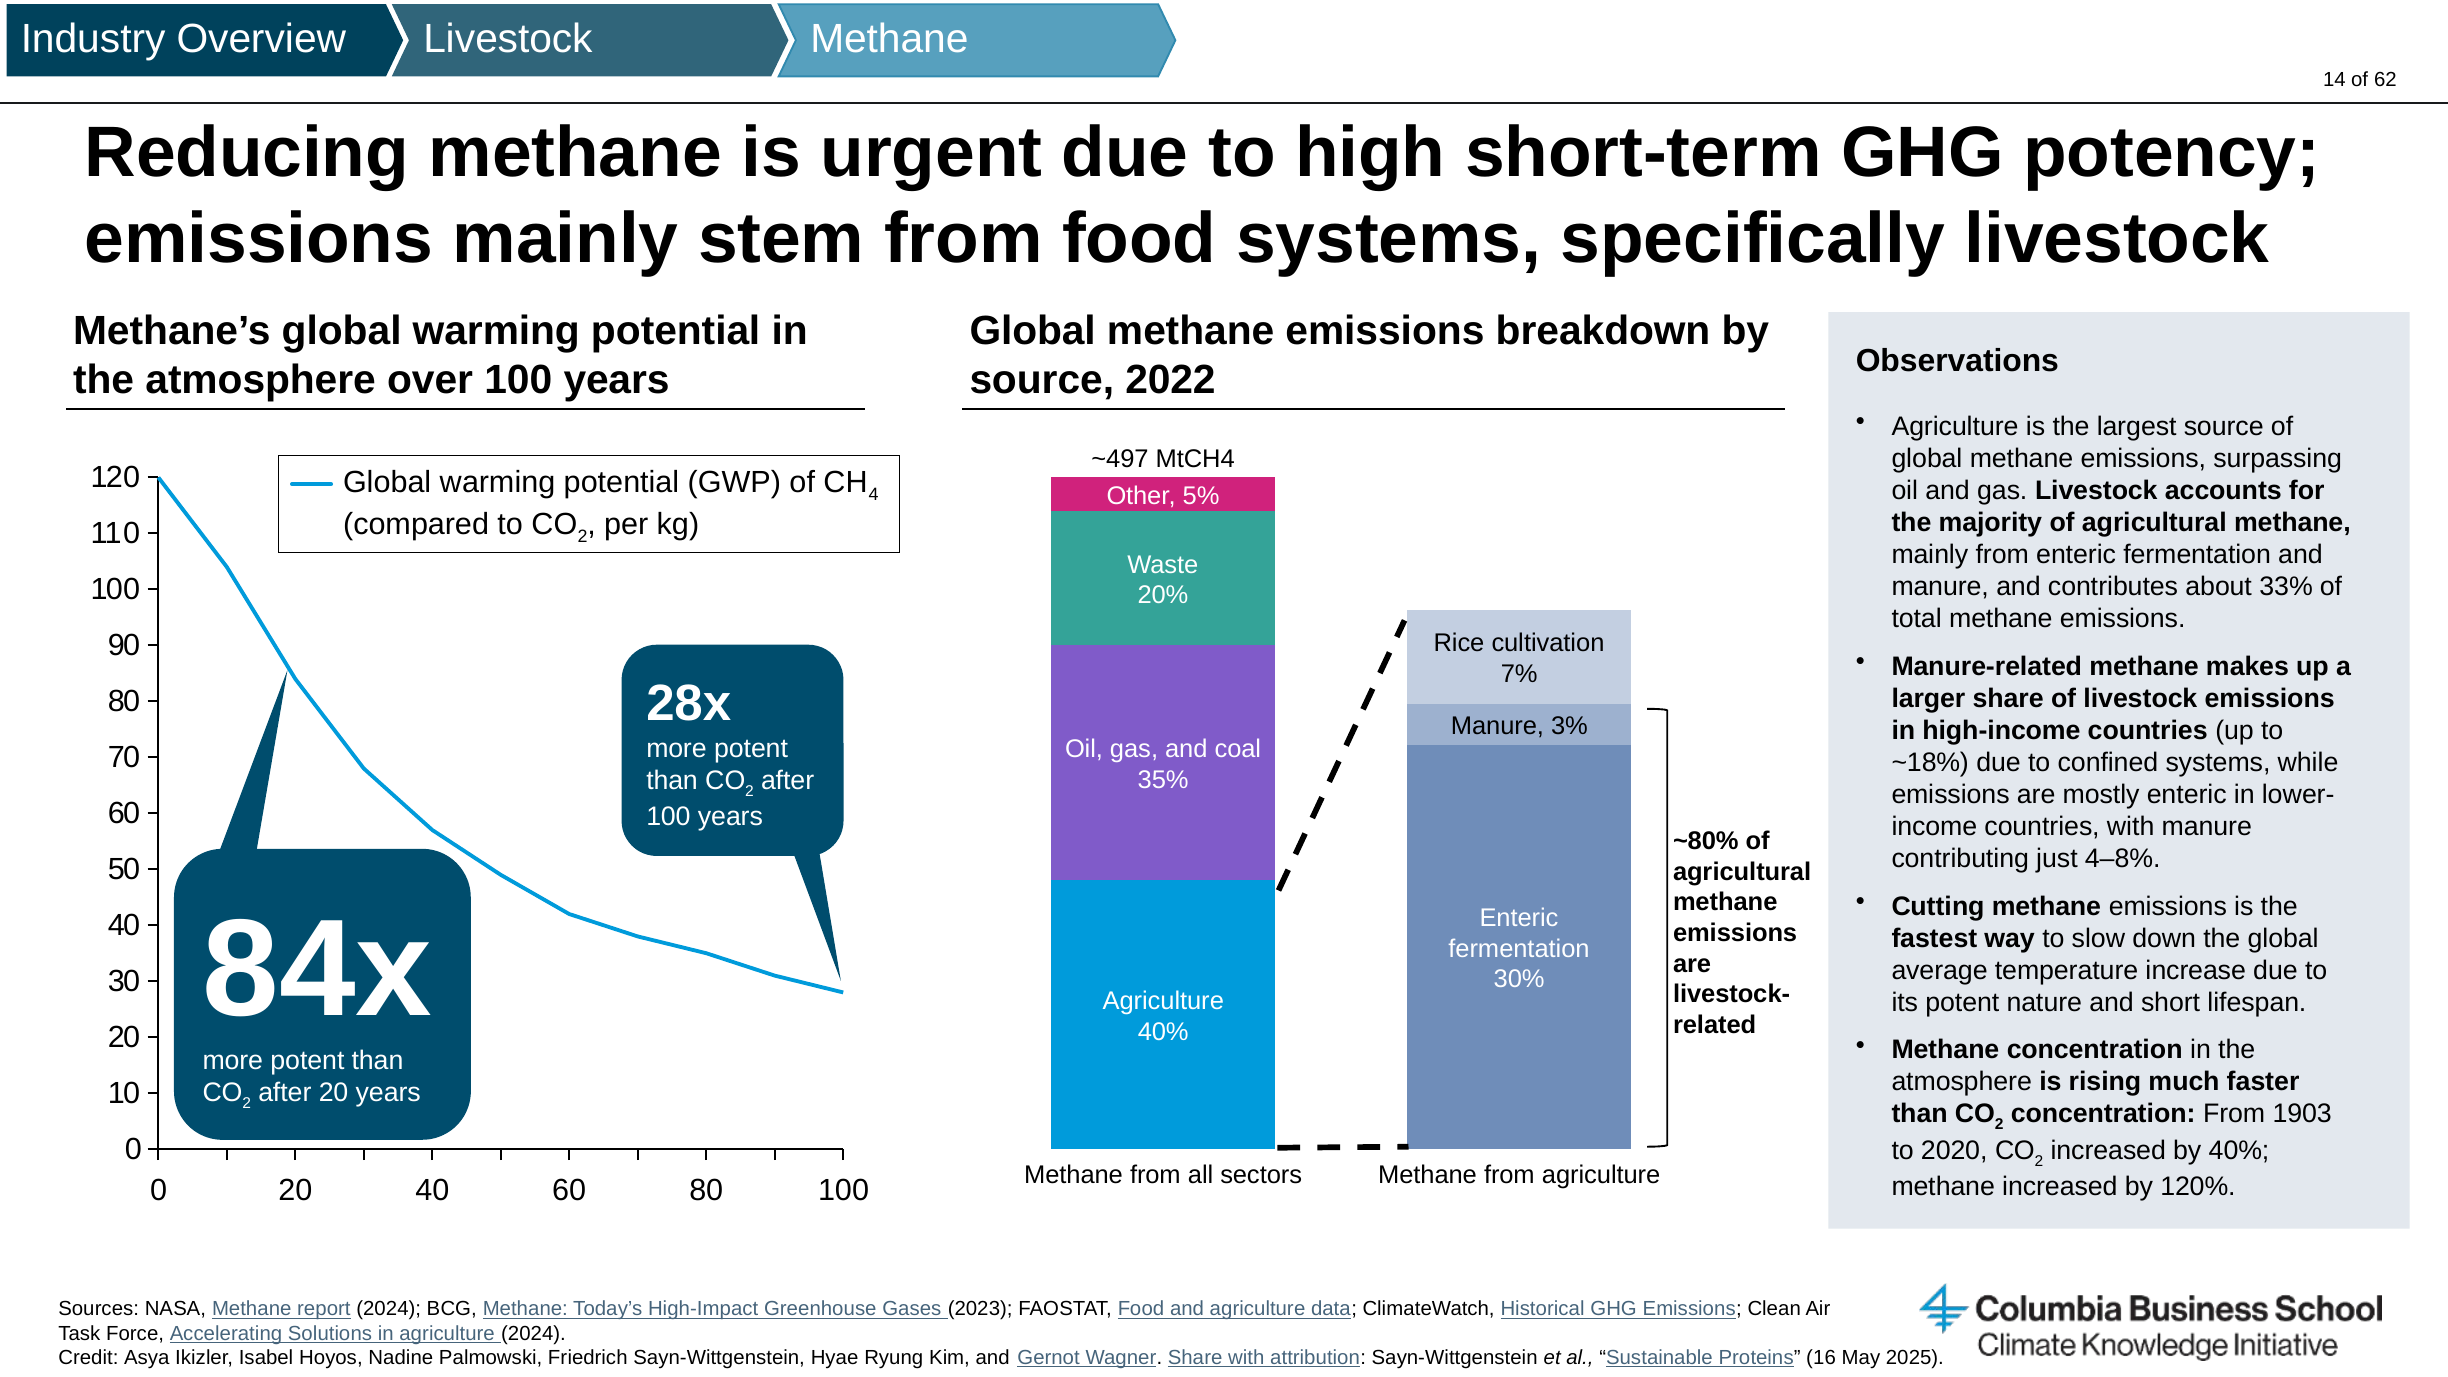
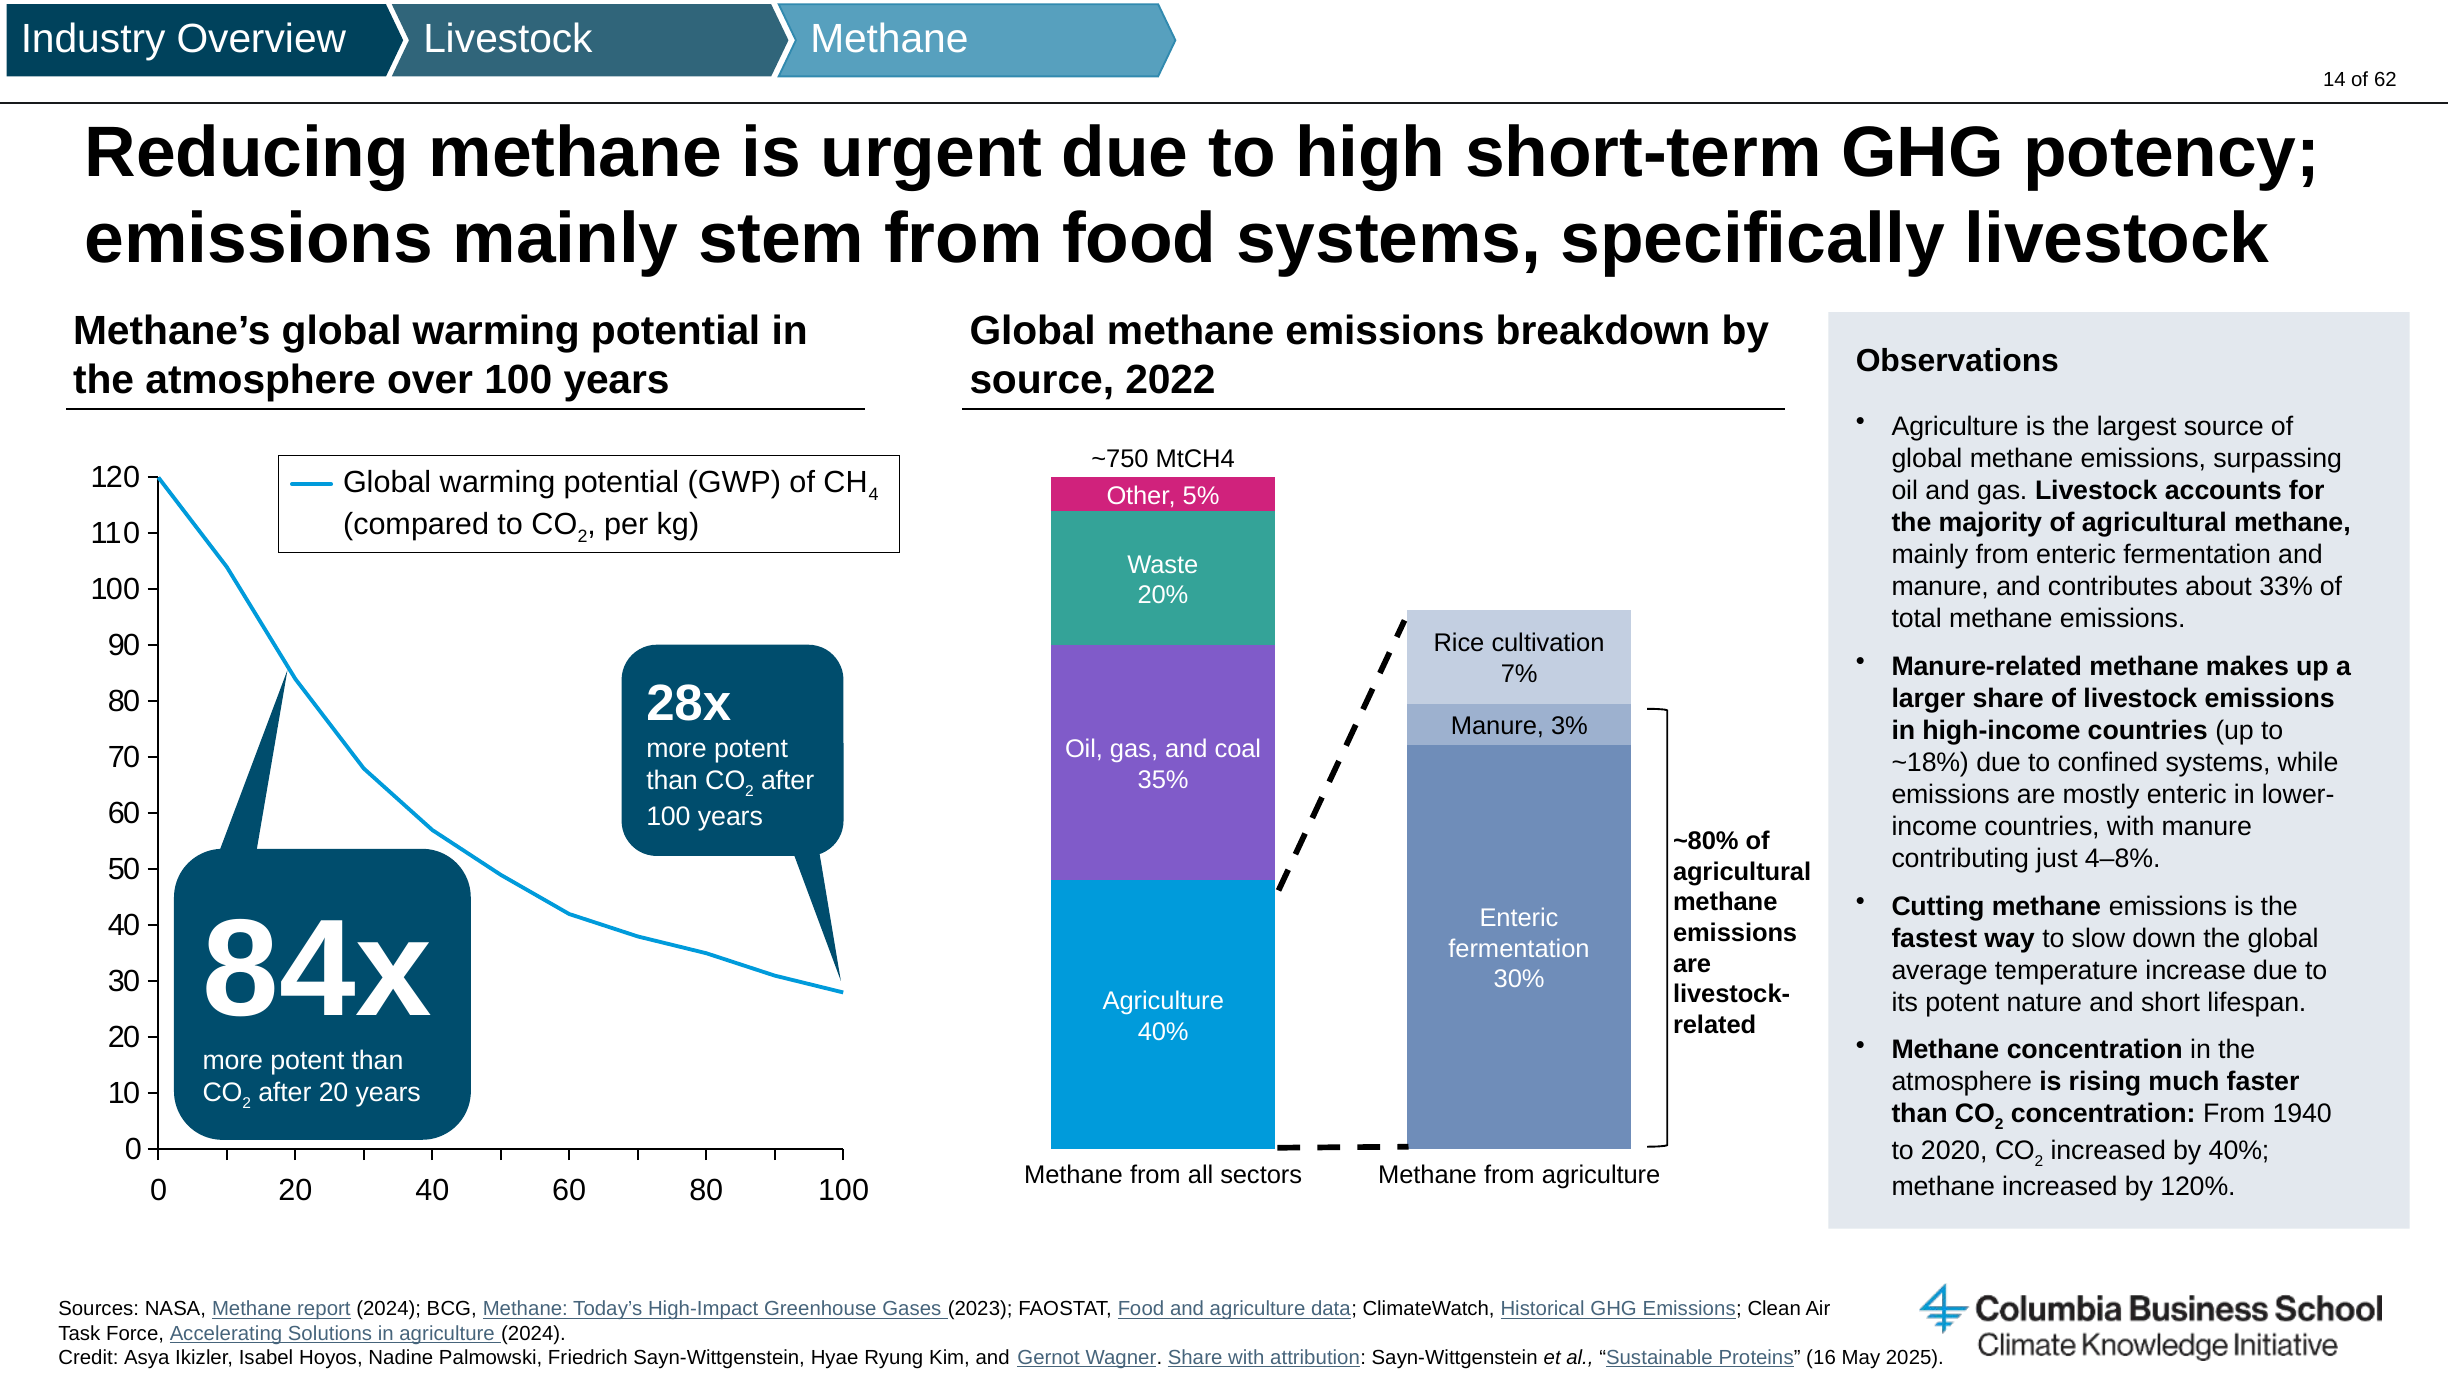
~497: ~497 -> ~750
1903: 1903 -> 1940
